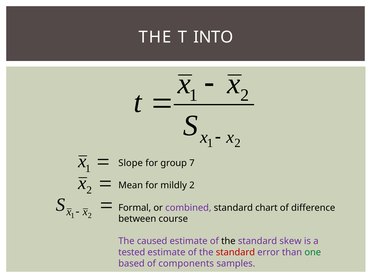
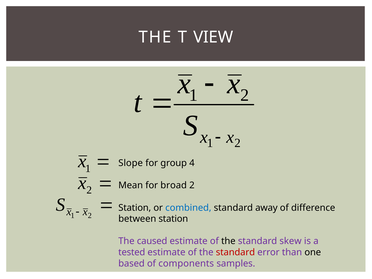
INTO: INTO -> VIEW
7: 7 -> 4
mildly: mildly -> broad
Formal at (135, 208): Formal -> Station
combined colour: purple -> blue
chart: chart -> away
between course: course -> station
one colour: green -> black
